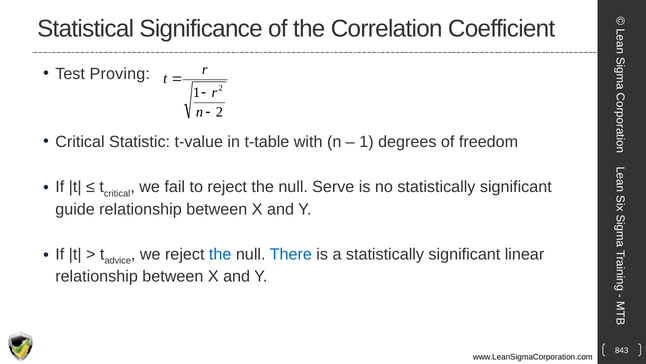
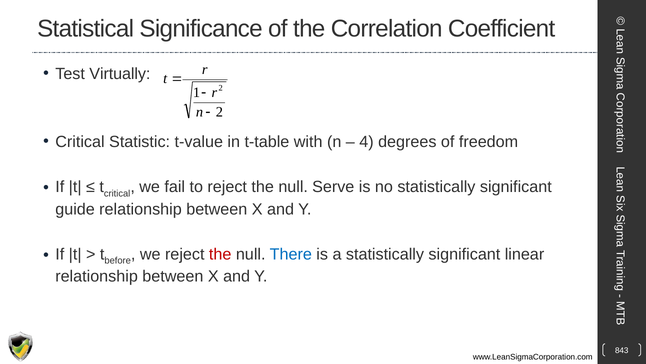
Proving: Proving -> Virtually
1 at (366, 142): 1 -> 4
advice: advice -> before
the at (220, 254) colour: blue -> red
